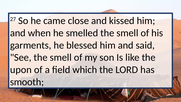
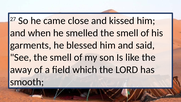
upon: upon -> away
